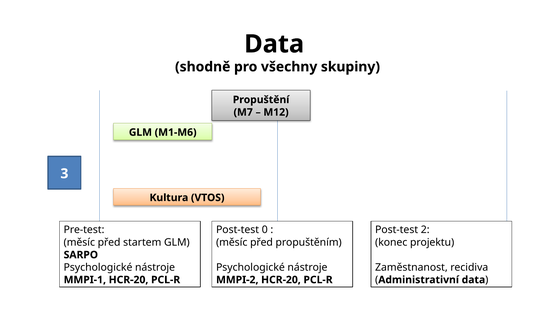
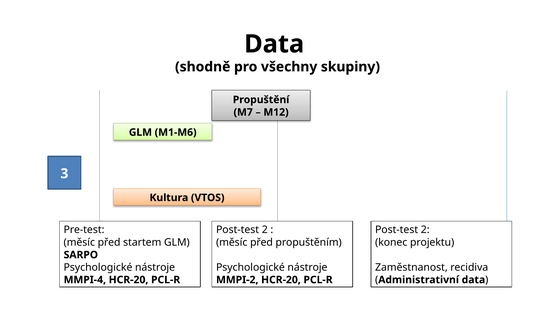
0 at (265, 230): 0 -> 2
MMPI-1: MMPI-1 -> MMPI-4
